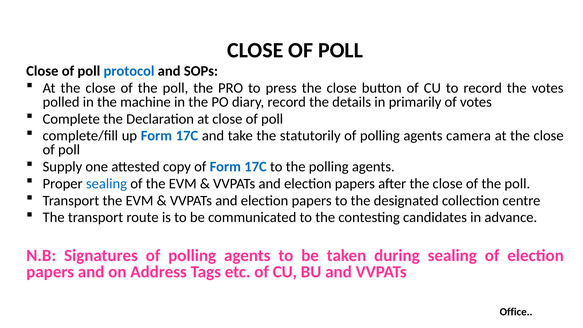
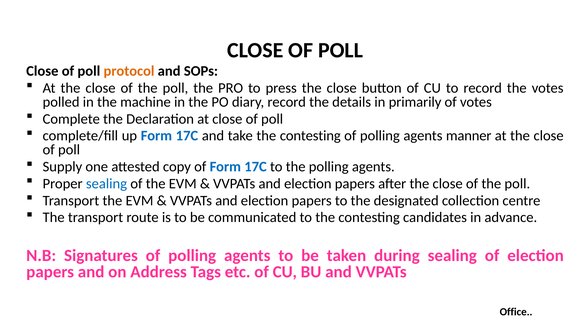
protocol colour: blue -> orange
take the statutorily: statutorily -> contesting
camera: camera -> manner
